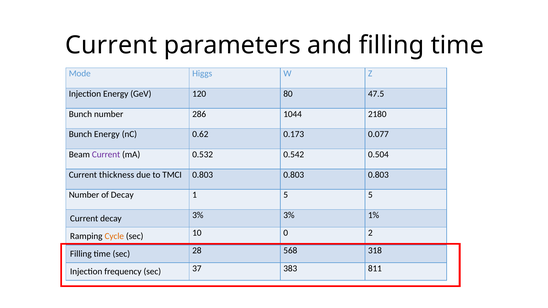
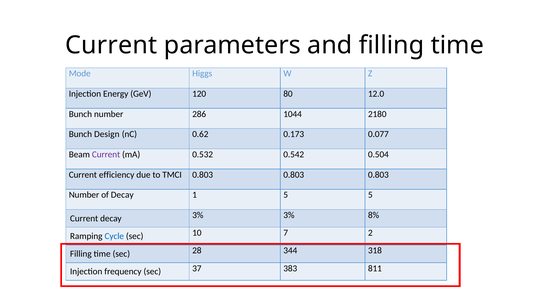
47.5: 47.5 -> 12.0
Bunch Energy: Energy -> Design
thickness: thickness -> efficiency
1%: 1% -> 8%
Cycle colour: orange -> blue
0: 0 -> 7
568: 568 -> 344
